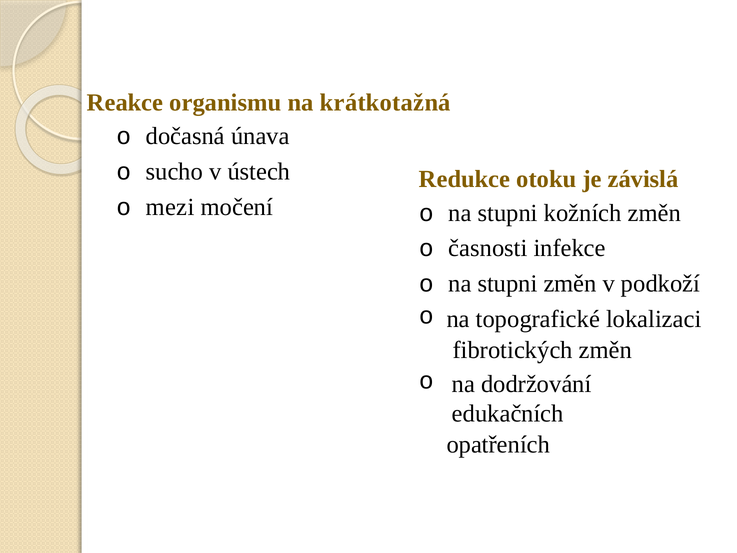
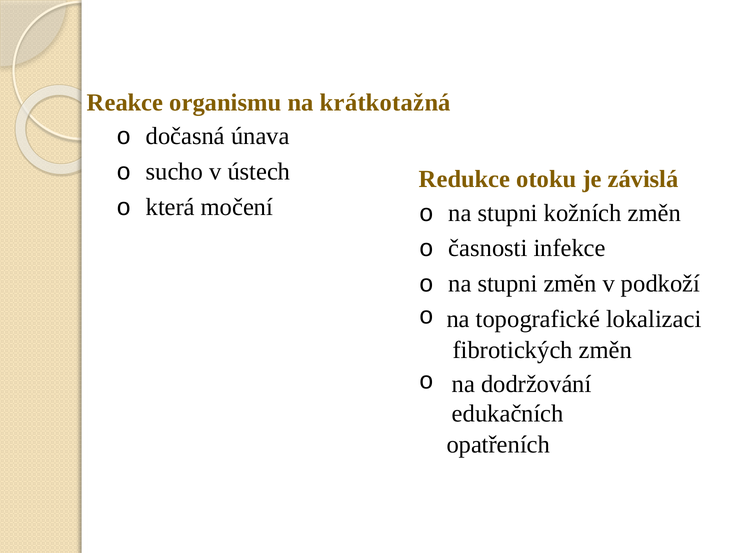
mezi: mezi -> která
